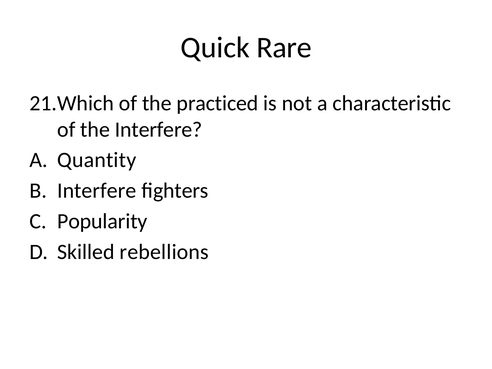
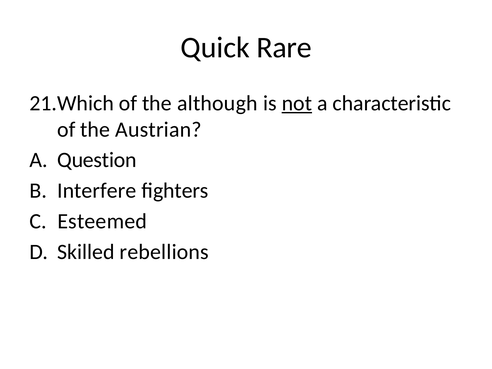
practiced: practiced -> although
not underline: none -> present
the Interfere: Interfere -> Austrian
Quantity: Quantity -> Question
Popularity: Popularity -> Esteemed
